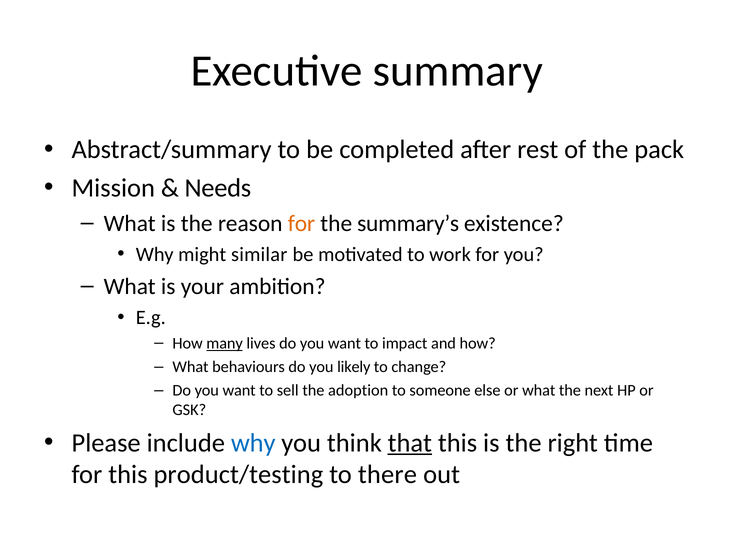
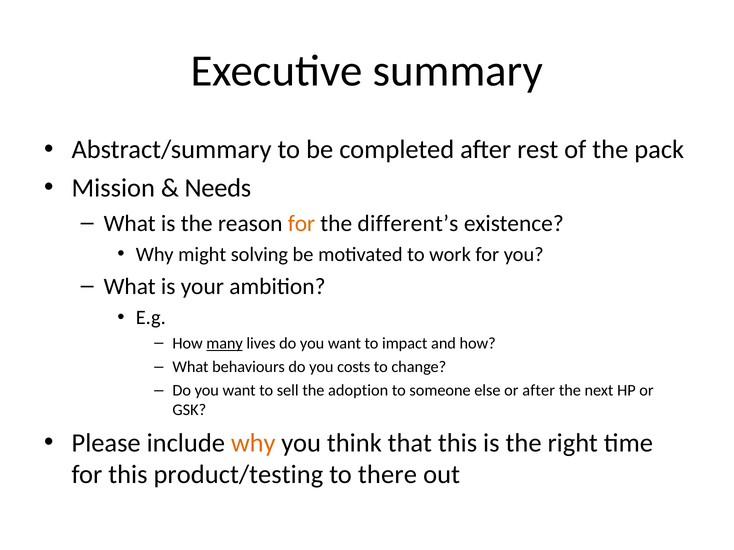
summary’s: summary’s -> different’s
similar: similar -> solving
likely: likely -> costs
or what: what -> after
why at (253, 443) colour: blue -> orange
that underline: present -> none
